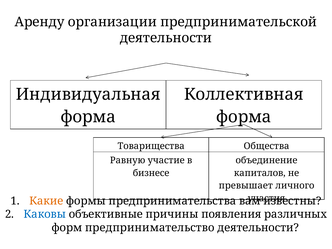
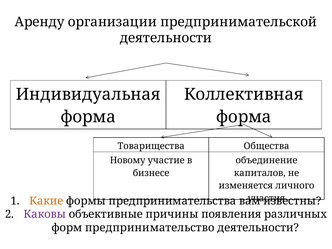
Равную: Равную -> Новому
превышает: превышает -> изменяется
Каковы colour: blue -> purple
